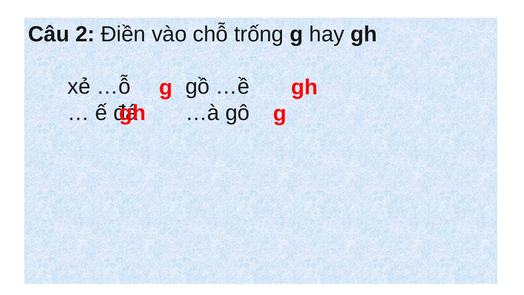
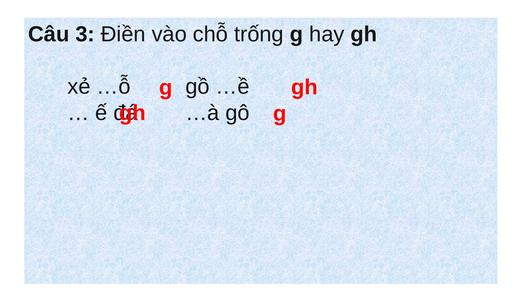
2: 2 -> 3
